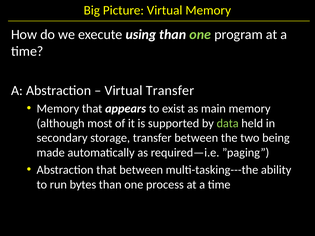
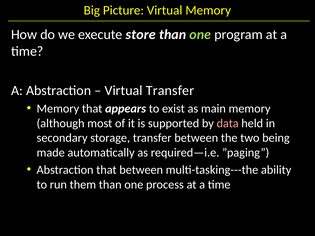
using: using -> store
data colour: light green -> pink
bytes: bytes -> them
